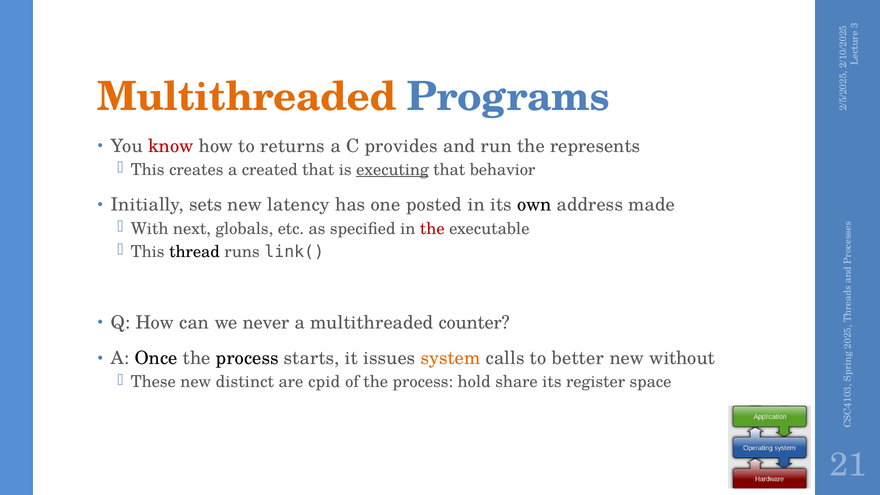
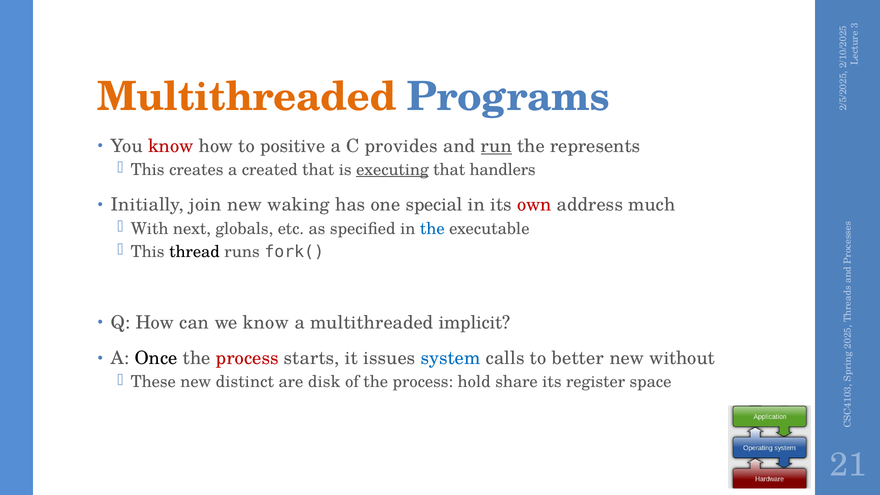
returns: returns -> positive
run underline: none -> present
behavior: behavior -> handlers
sets: sets -> join
latency: latency -> waking
posted: posted -> special
own colour: black -> red
made: made -> much
the at (432, 229) colour: red -> blue
link(: link( -> fork(
we never: never -> know
counter: counter -> implicit
process at (247, 358) colour: black -> red
system colour: orange -> blue
cpid: cpid -> disk
